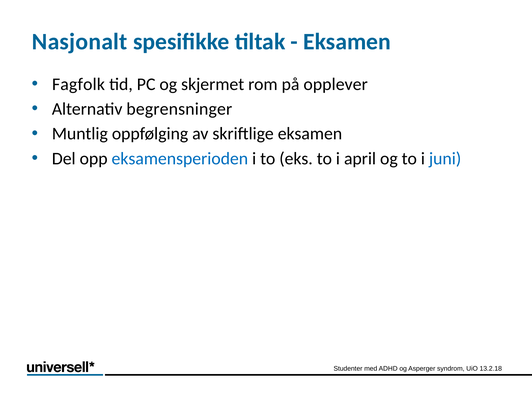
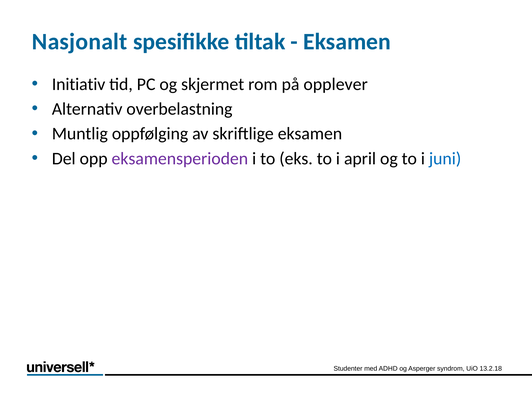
Fagfolk: Fagfolk -> Initiativ
begrensninger: begrensninger -> overbelastning
eksamensperioden colour: blue -> purple
